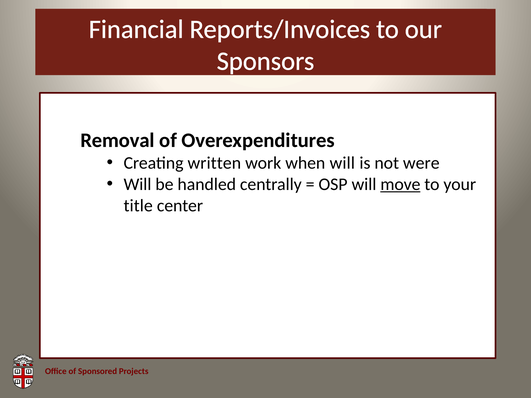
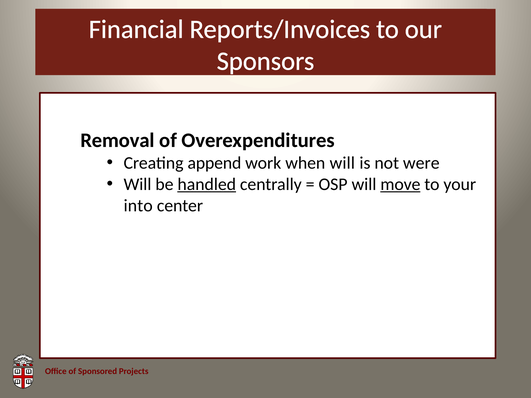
written: written -> append
handled underline: none -> present
title: title -> into
